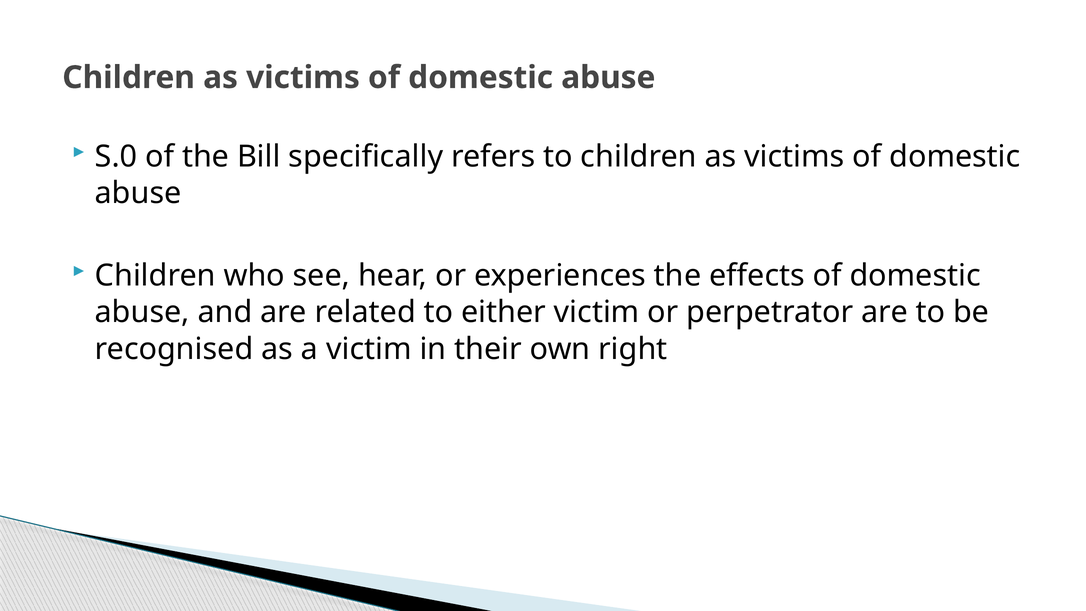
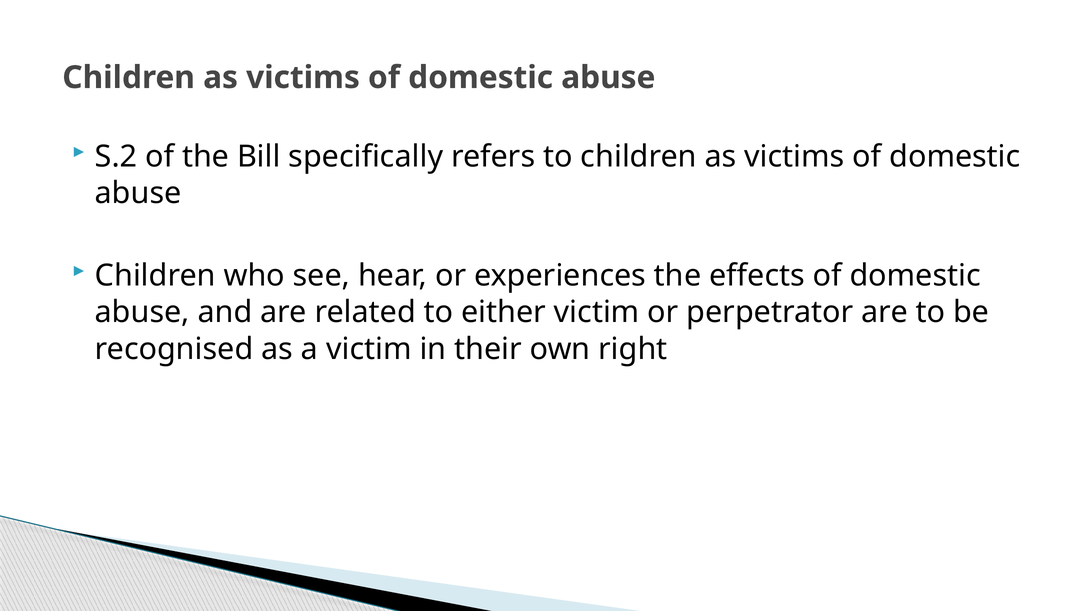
S.0: S.0 -> S.2
